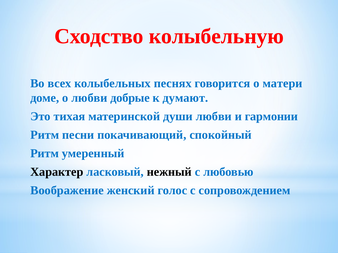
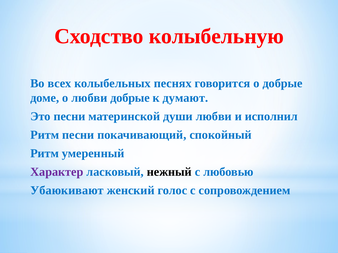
о матери: матери -> добрые
Это тихая: тихая -> песни
гармонии: гармонии -> исполнил
Характер colour: black -> purple
Воображение: Воображение -> Убаюкивают
